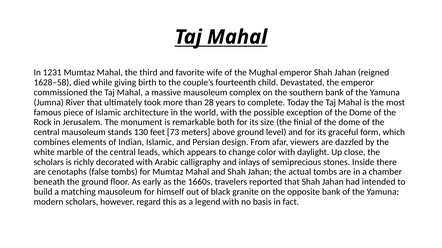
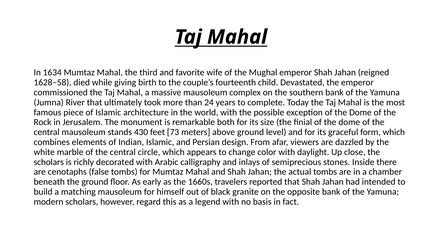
1231: 1231 -> 1634
28: 28 -> 24
130: 130 -> 430
leads: leads -> circle
